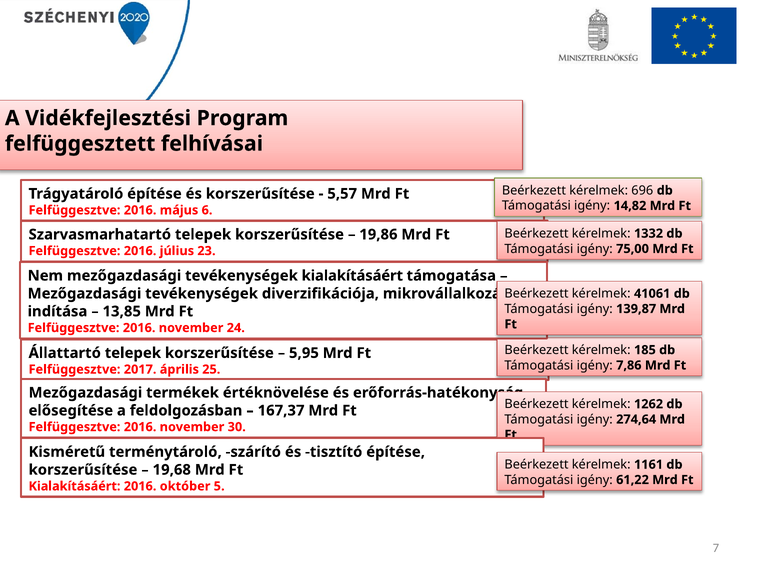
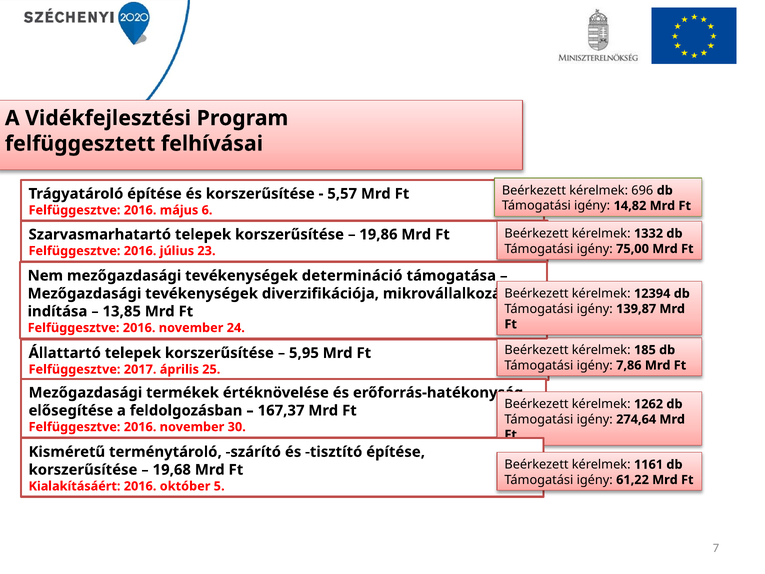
tevékenységek kialakításáért: kialakításáért -> determináció
41061: 41061 -> 12394
